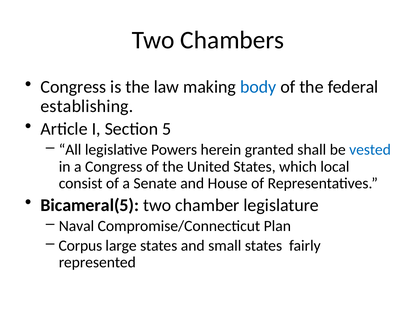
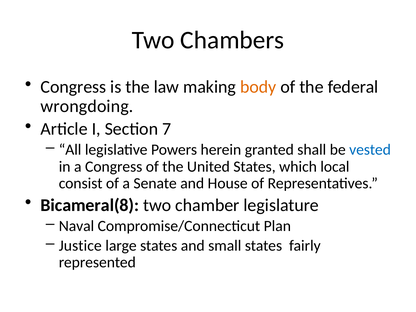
body colour: blue -> orange
establishing: establishing -> wrongdoing
5: 5 -> 7
Bicameral(5: Bicameral(5 -> Bicameral(8
Corpus: Corpus -> Justice
